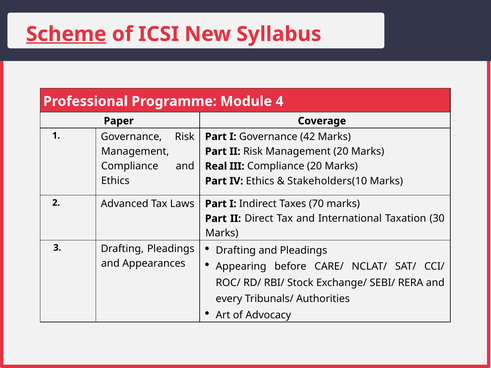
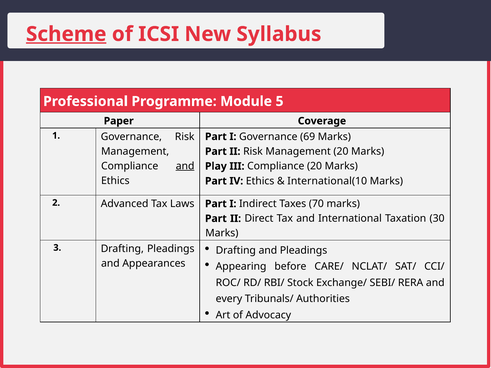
4: 4 -> 5
42: 42 -> 69
and at (185, 166) underline: none -> present
Real: Real -> Play
Stakeholders(10: Stakeholders(10 -> International(10
